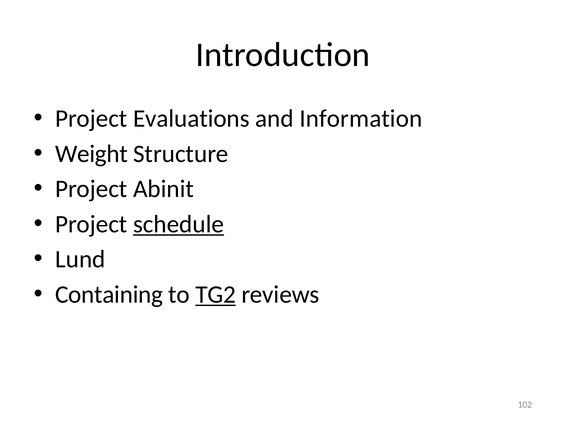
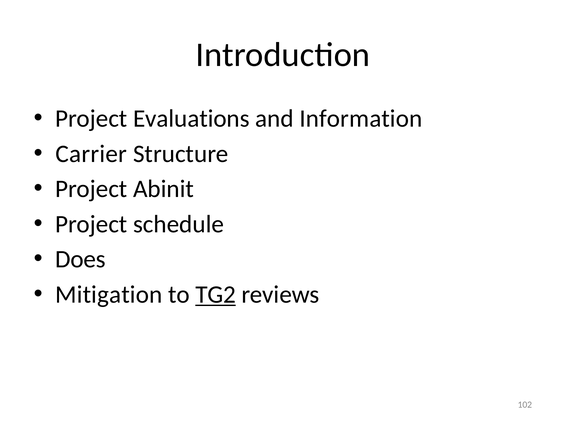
Weight: Weight -> Carrier
schedule underline: present -> none
Lund: Lund -> Does
Containing: Containing -> Mitigation
